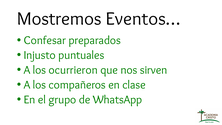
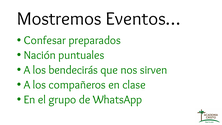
Injusto: Injusto -> Nación
ocurrieron: ocurrieron -> bendecirás
